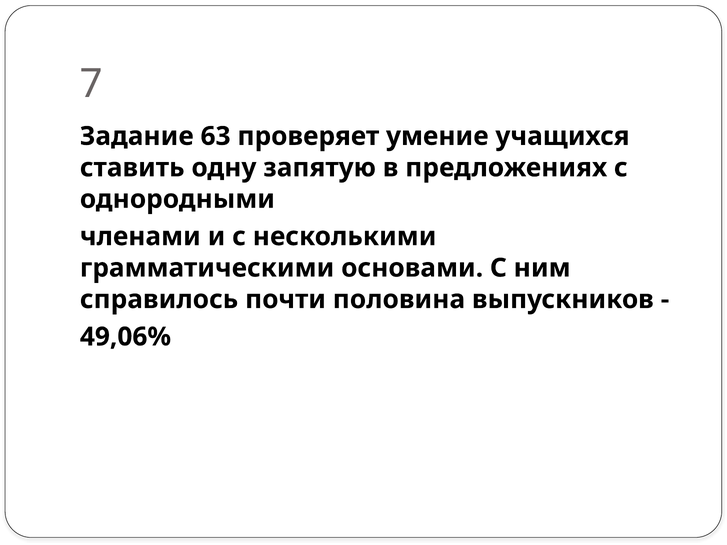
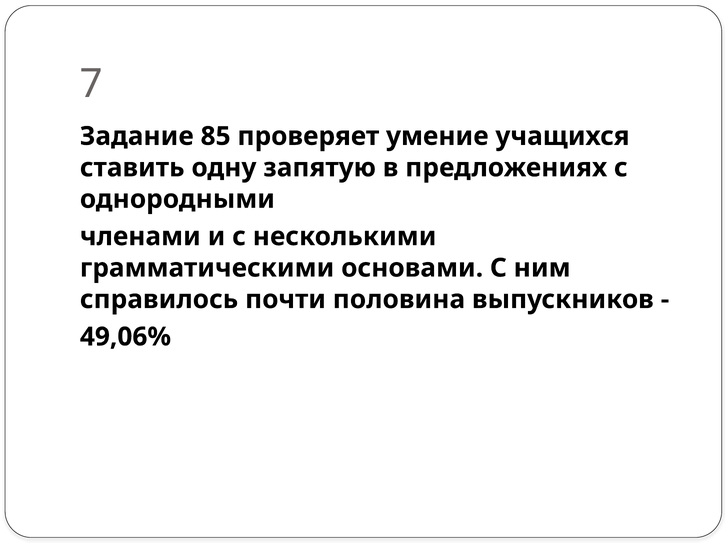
63: 63 -> 85
